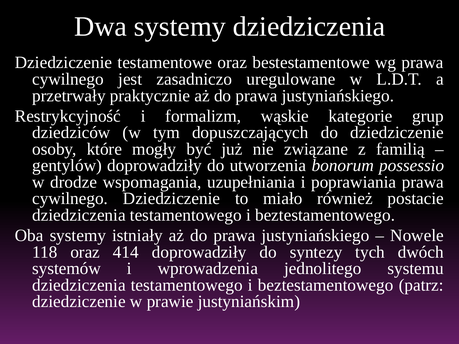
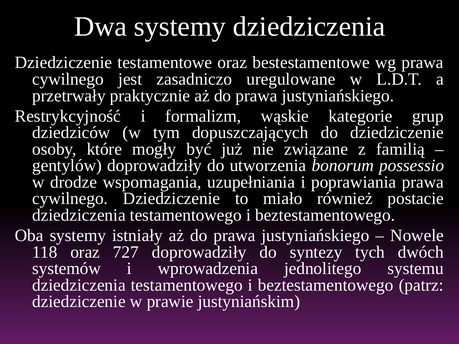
414: 414 -> 727
